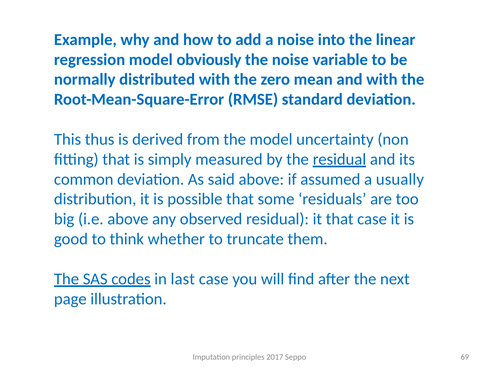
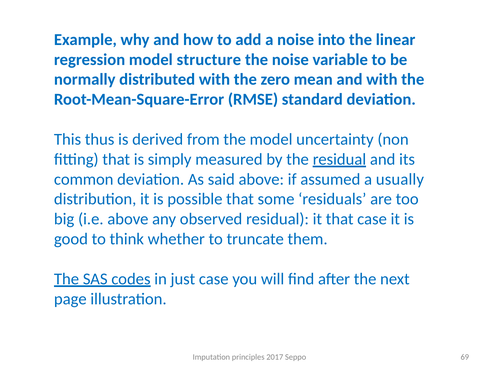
obviously: obviously -> structure
last: last -> just
